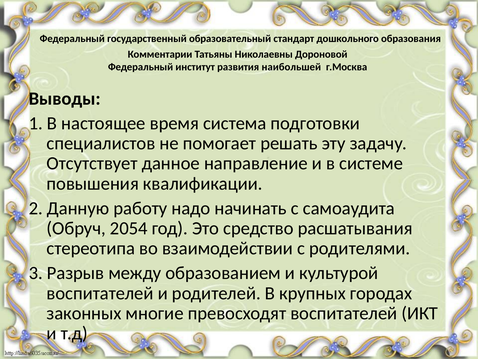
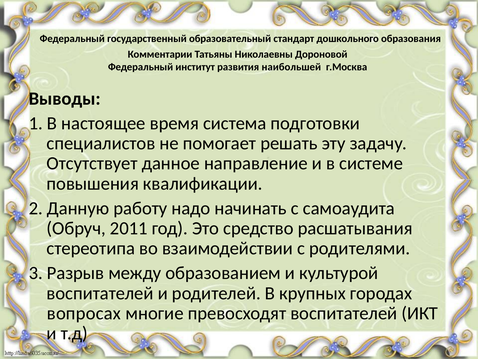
2054: 2054 -> 2011
законных: законных -> вопросах
